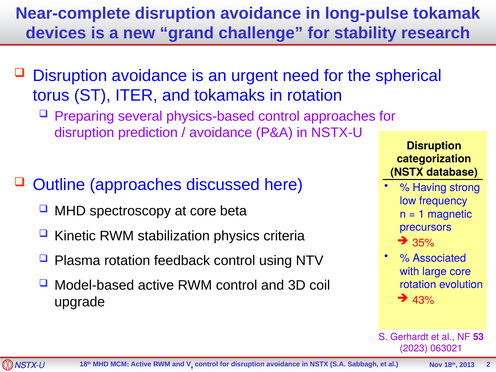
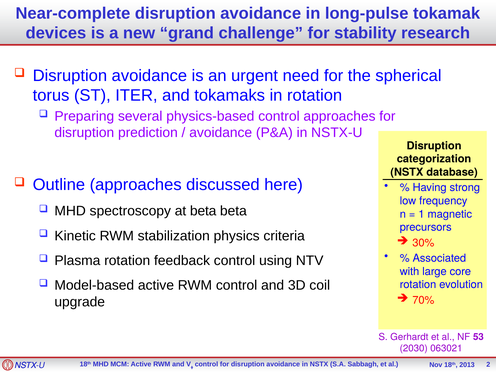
at core: core -> beta
35%: 35% -> 30%
43%: 43% -> 70%
2023: 2023 -> 2030
